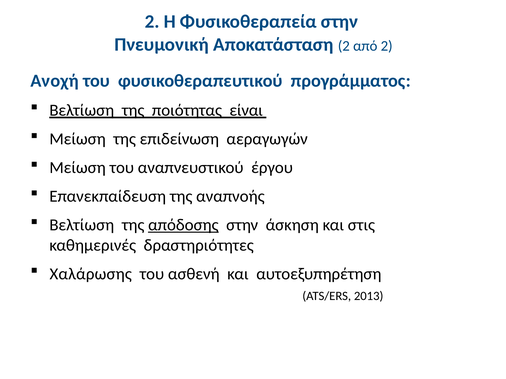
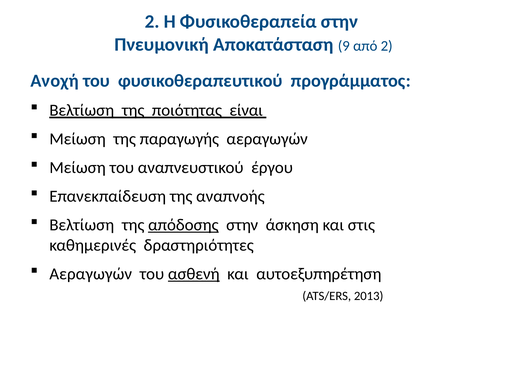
Αποκατάσταση 2: 2 -> 9
επιδείνωση: επιδείνωση -> παραγωγής
Χαλάρωσης at (91, 274): Χαλάρωσης -> Αεραγωγών
ασθενή underline: none -> present
